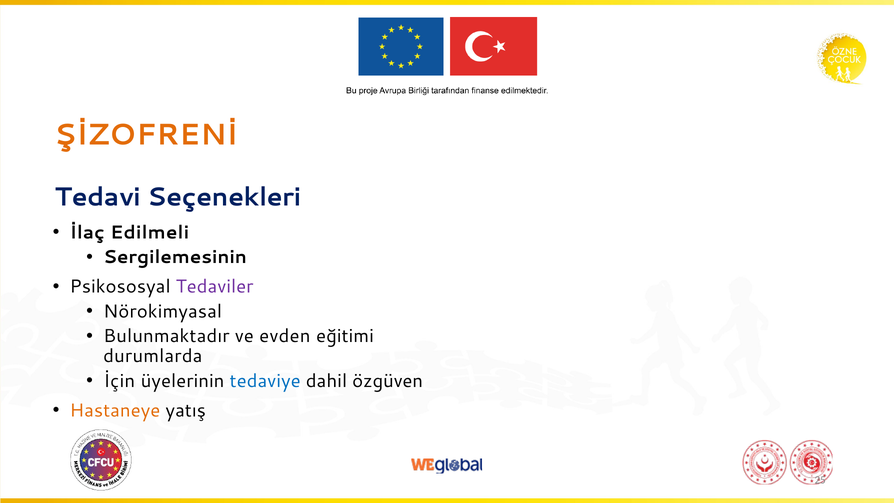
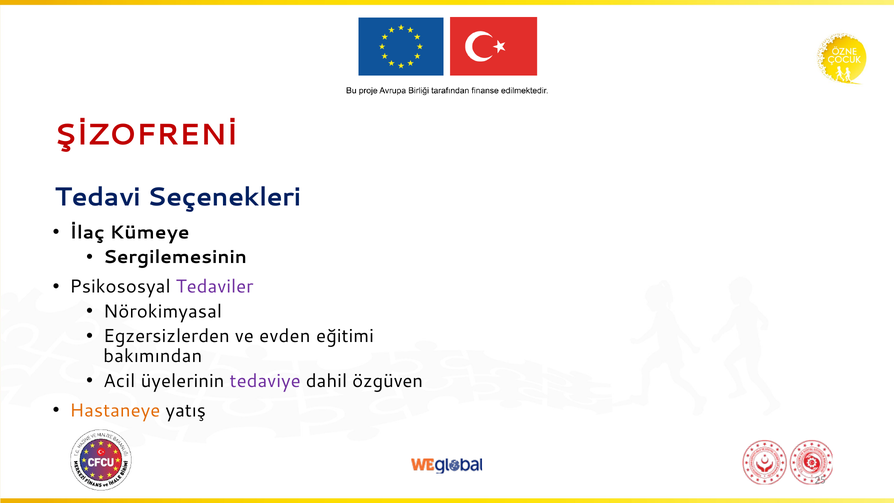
ŞİZOFRENİ colour: orange -> red
Edilmeli: Edilmeli -> Kümeye
Bulunmaktadır: Bulunmaktadır -> Egzersizlerden
durumlarda: durumlarda -> bakımından
İçin: İçin -> Acil
tedaviye colour: blue -> purple
